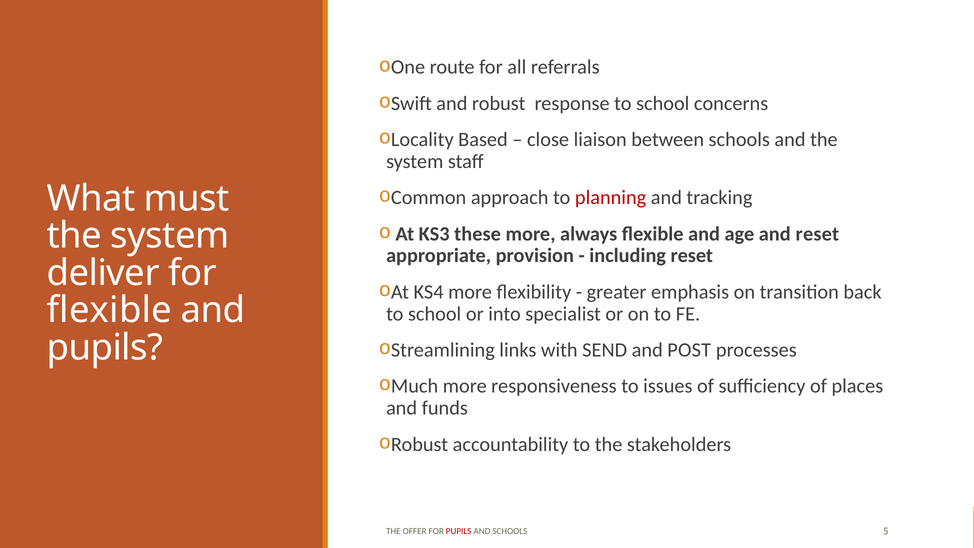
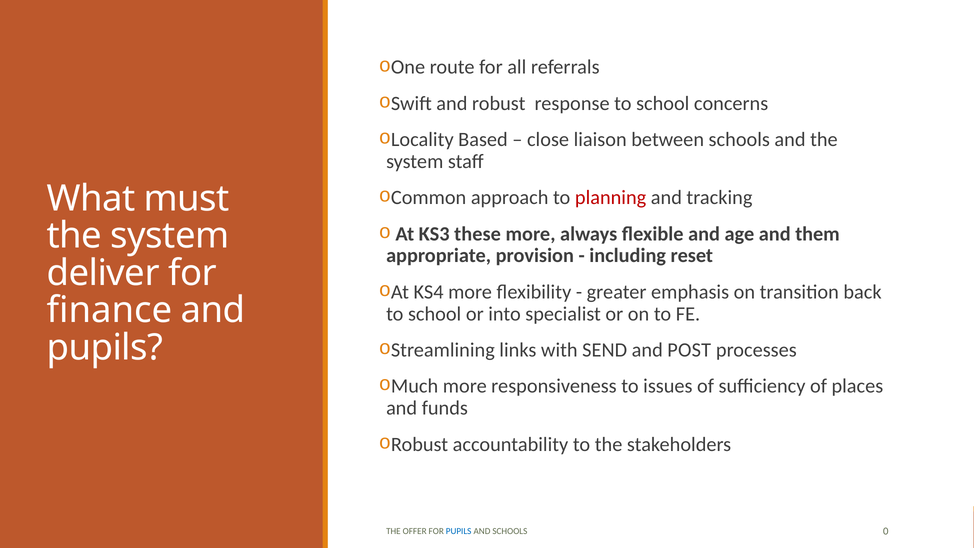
and reset: reset -> them
flexible at (109, 310): flexible -> finance
PUPILS at (459, 531) colour: red -> blue
5: 5 -> 0
